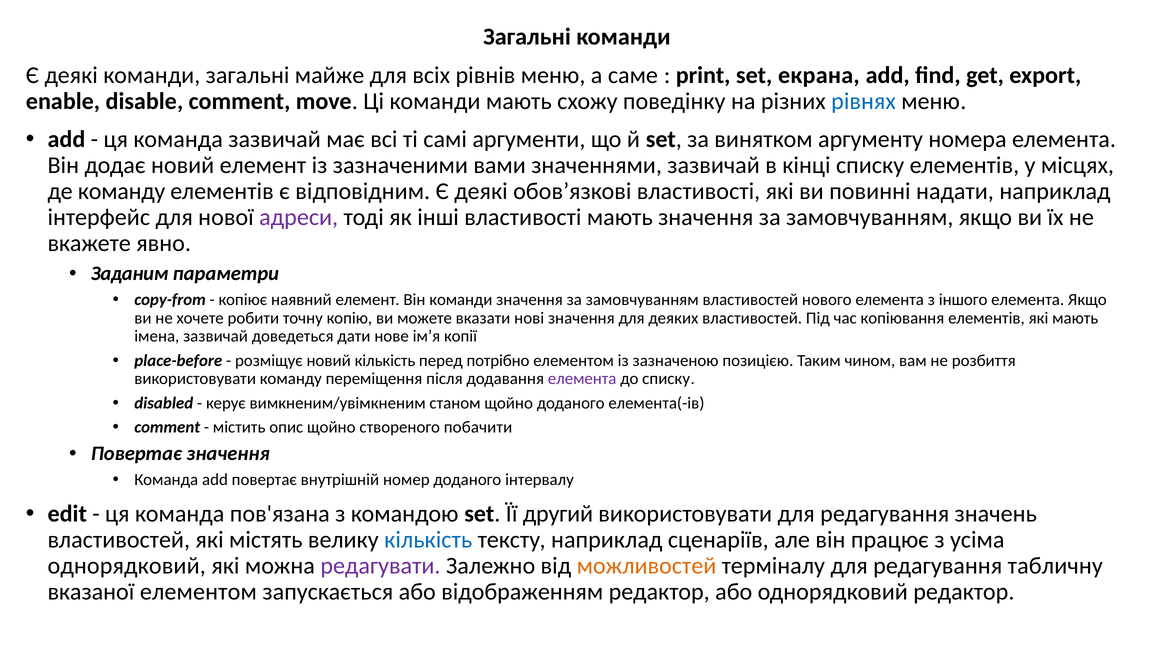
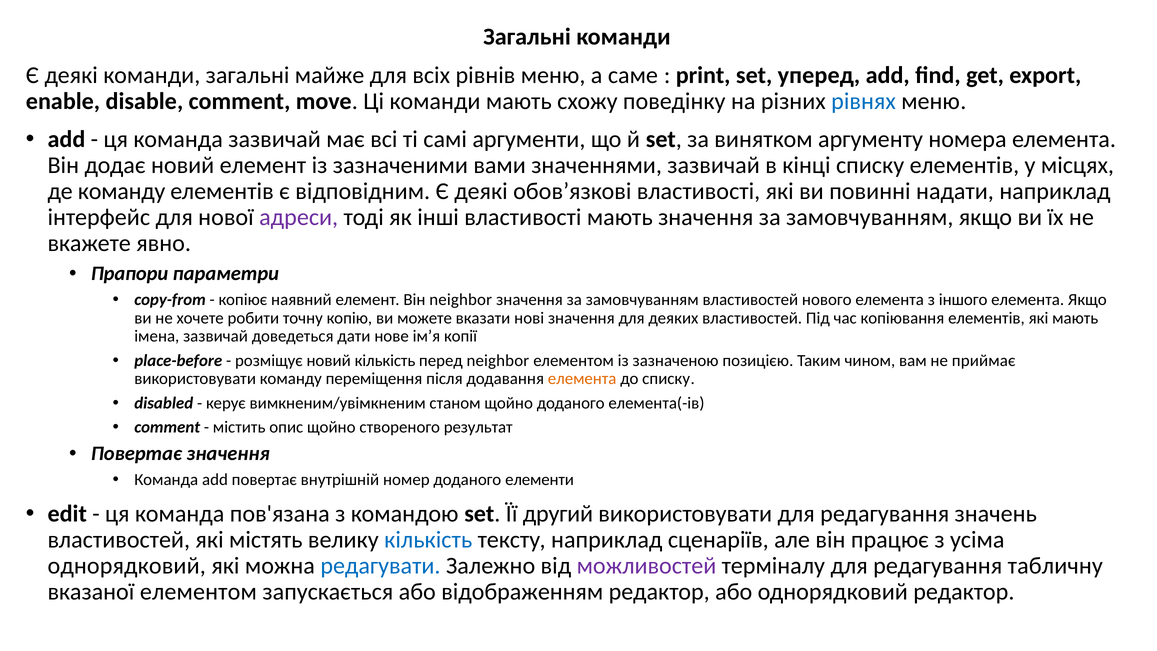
екрана: екрана -> уперед
Заданим: Заданим -> Прапори
Він команди: команди -> neighbor
перед потрібно: потрібно -> neighbor
розбиття: розбиття -> приймає
елемента at (582, 379) colour: purple -> orange
побачити: побачити -> результат
інтервалу: інтервалу -> елементи
редагувати colour: purple -> blue
можливостей colour: orange -> purple
